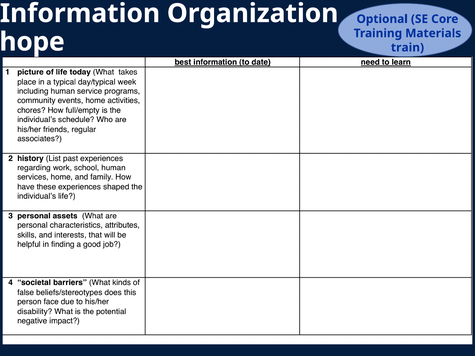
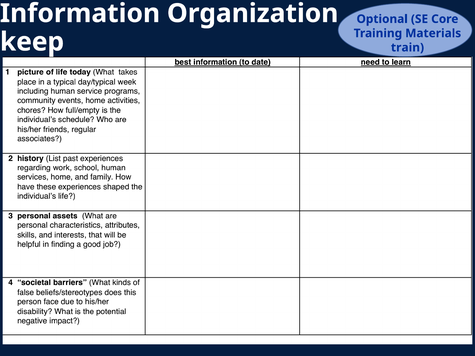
hope: hope -> keep
